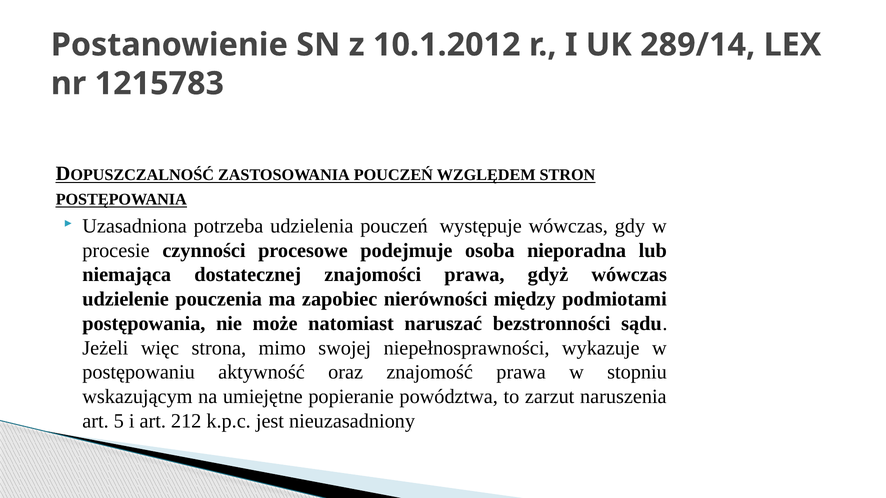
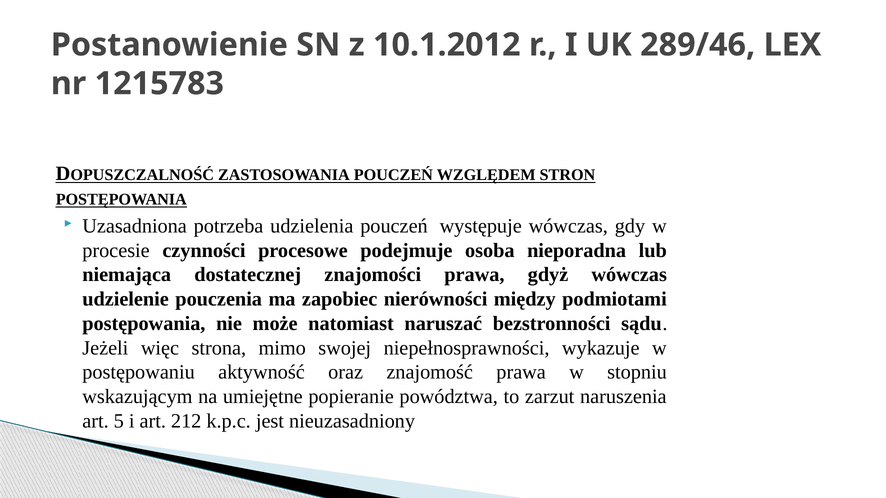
289/14: 289/14 -> 289/46
